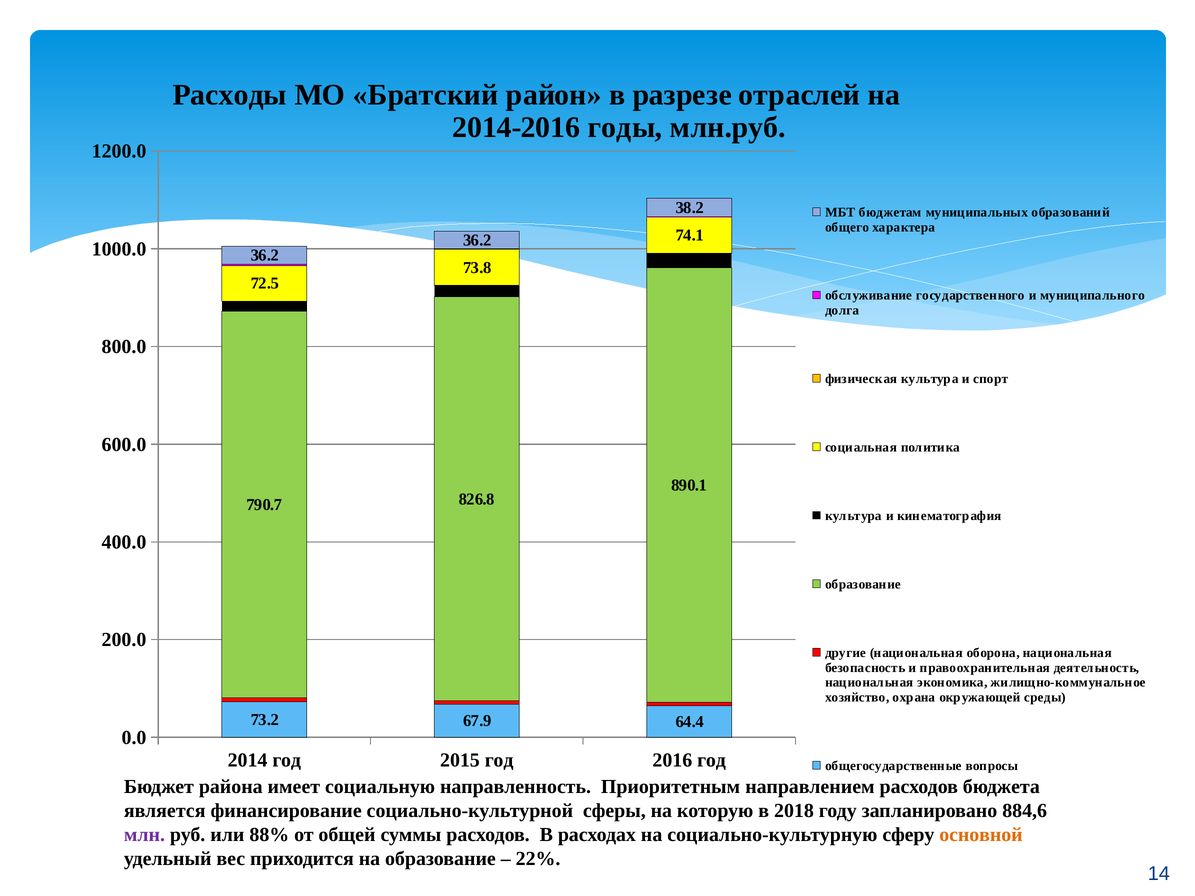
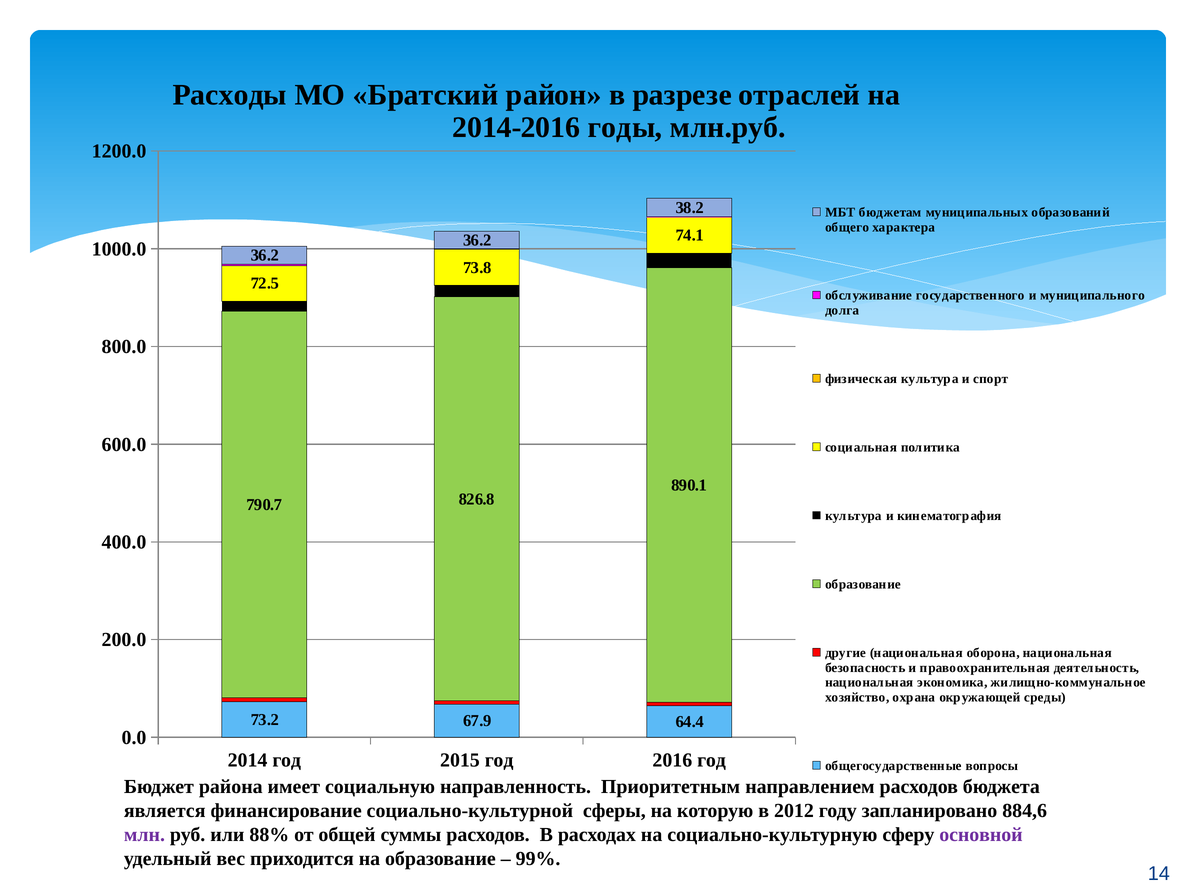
2018: 2018 -> 2012
основной colour: orange -> purple
22%: 22% -> 99%
